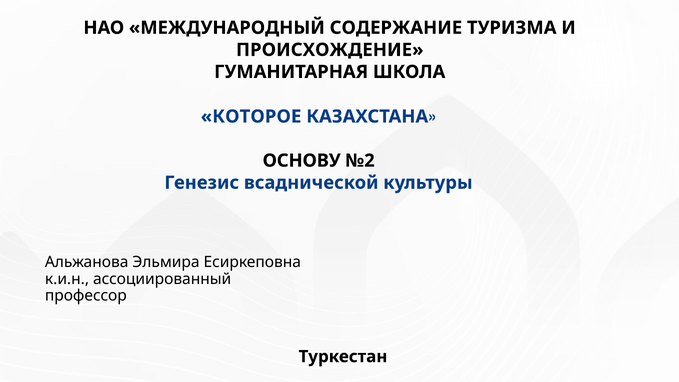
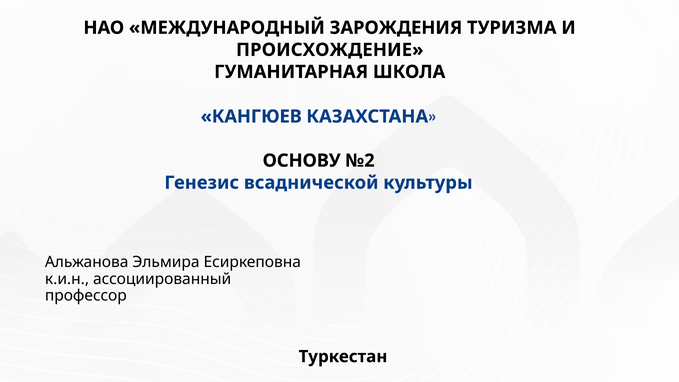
СОДЕРЖАНИЕ: СОДЕРЖАНИЕ -> ЗАРОЖДЕНИЯ
КОТОРОЕ: КОТОРОЕ -> КАНГЮЕВ
